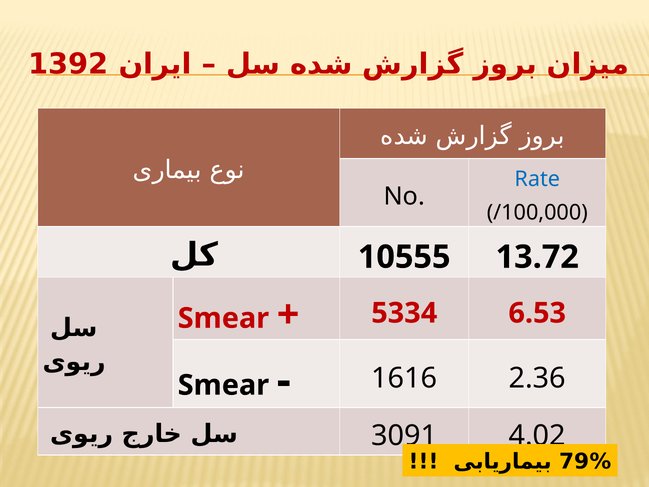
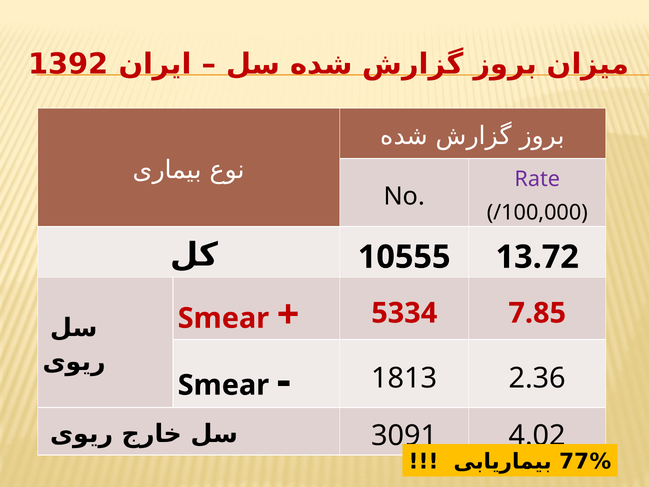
Rate colour: blue -> purple
6.53: 6.53 -> 7.85
1616: 1616 -> 1813
79%: 79% -> 77%
